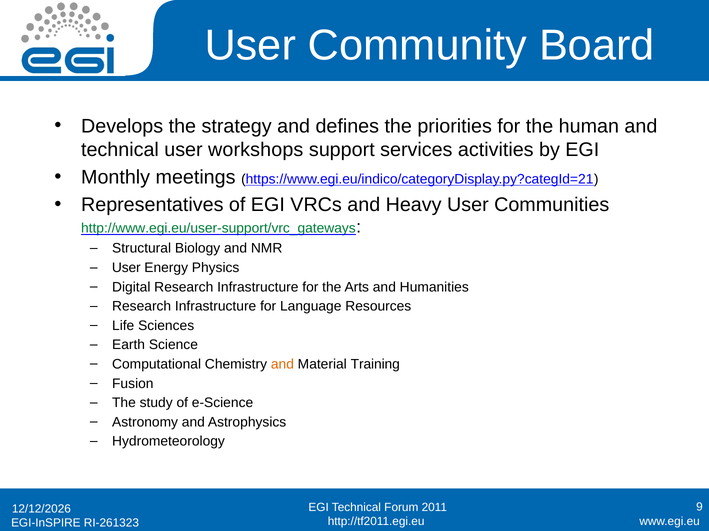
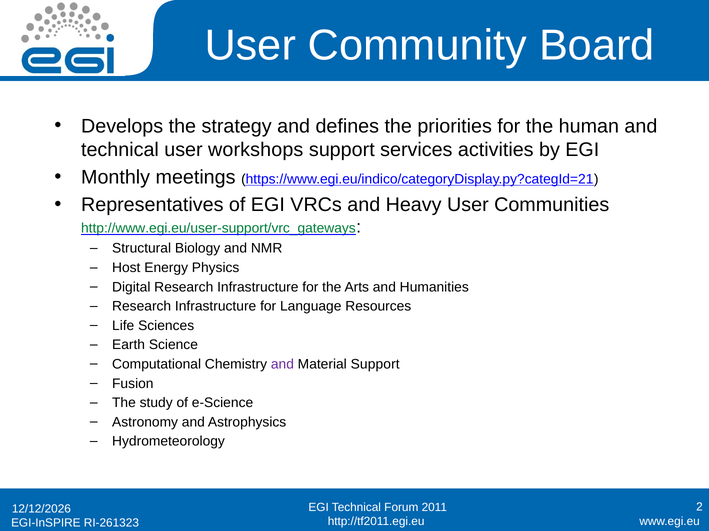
User at (126, 268): User -> Host
and at (282, 365) colour: orange -> purple
Material Training: Training -> Support
9: 9 -> 2
